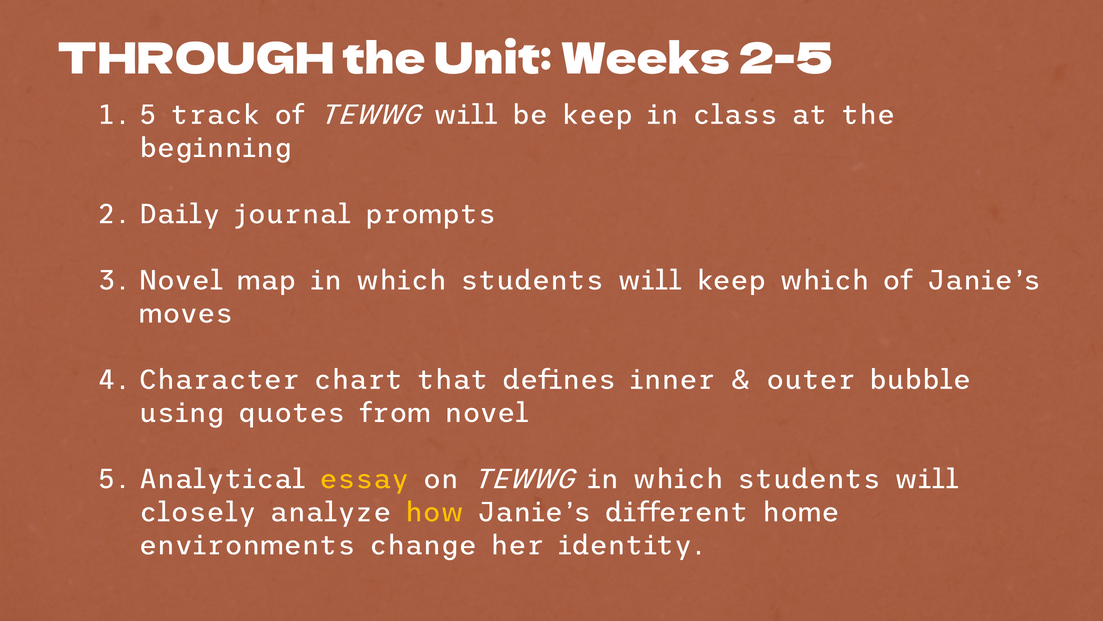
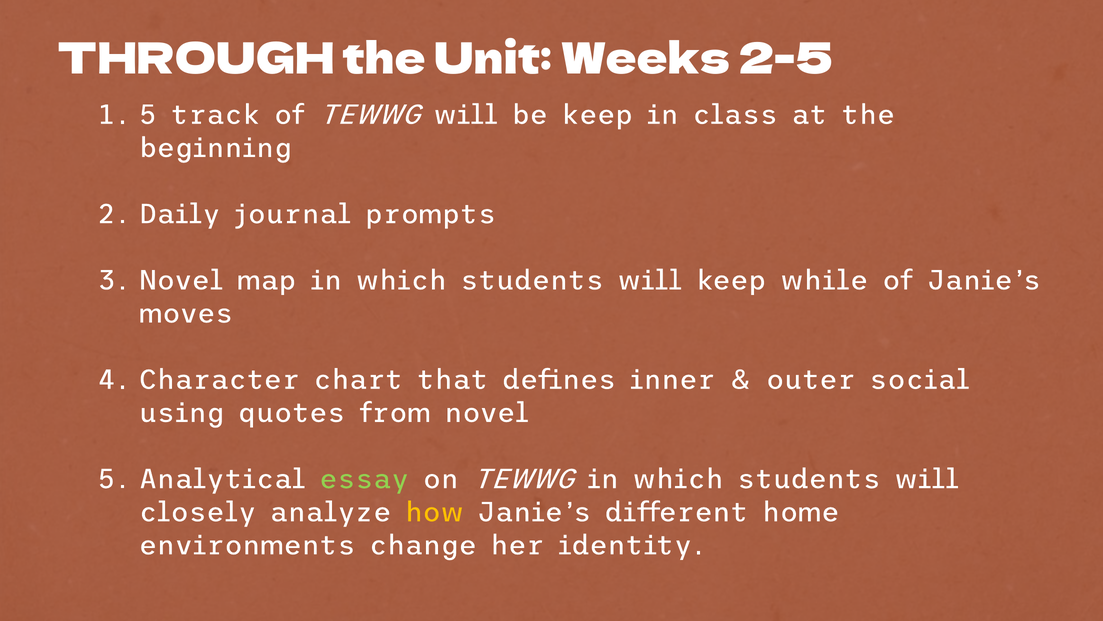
keep which: which -> while
bubble: bubble -> social
essay colour: yellow -> light green
